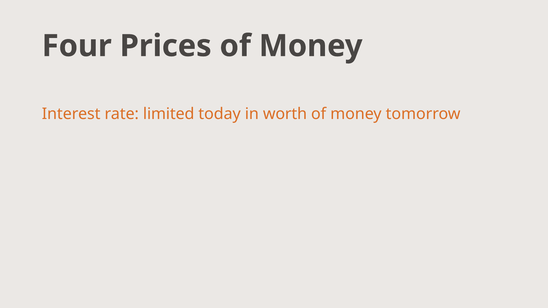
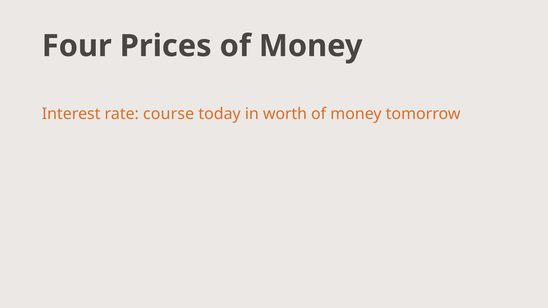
limited: limited -> course
